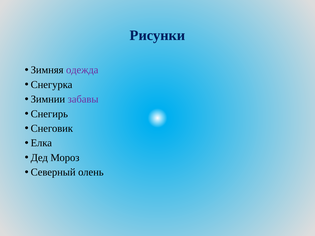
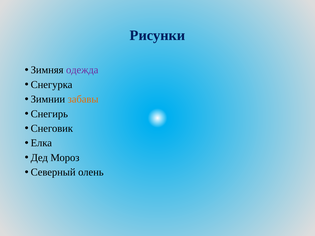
забавы colour: purple -> orange
